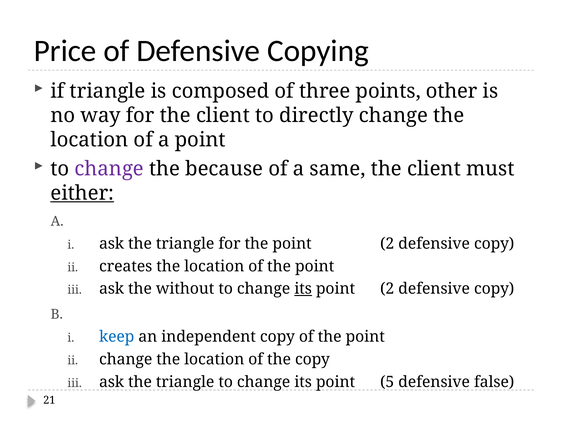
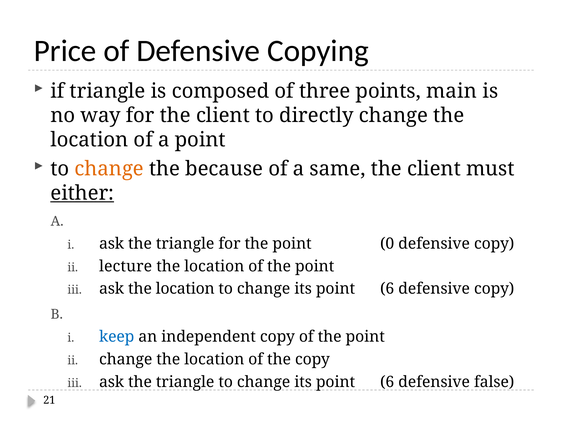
other: other -> main
change at (109, 169) colour: purple -> orange
the point 2: 2 -> 0
creates: creates -> lecture
ask the without: without -> location
its at (303, 289) underline: present -> none
2 at (387, 289): 2 -> 6
5 at (387, 383): 5 -> 6
